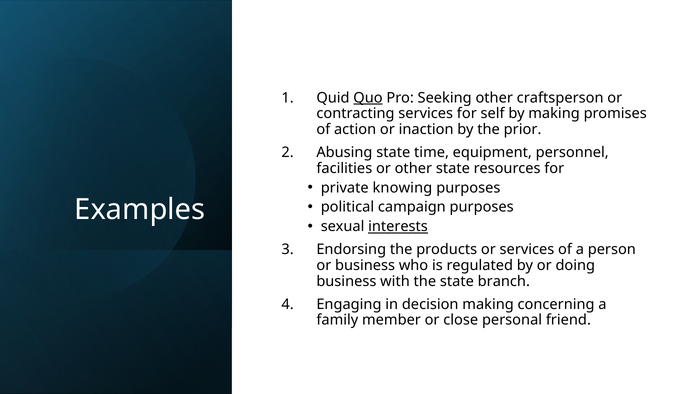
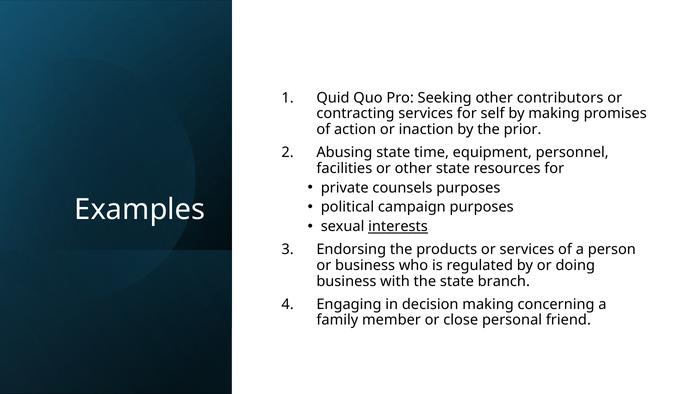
Quo underline: present -> none
craftsperson: craftsperson -> contributors
knowing: knowing -> counsels
